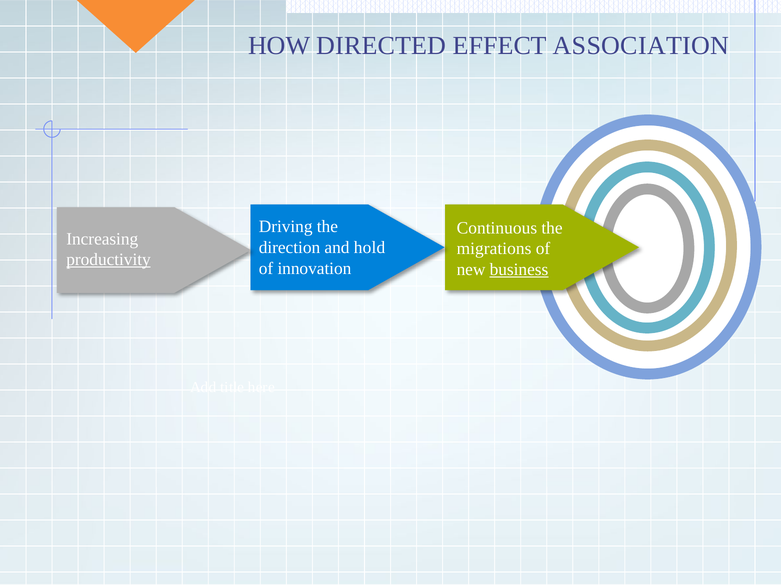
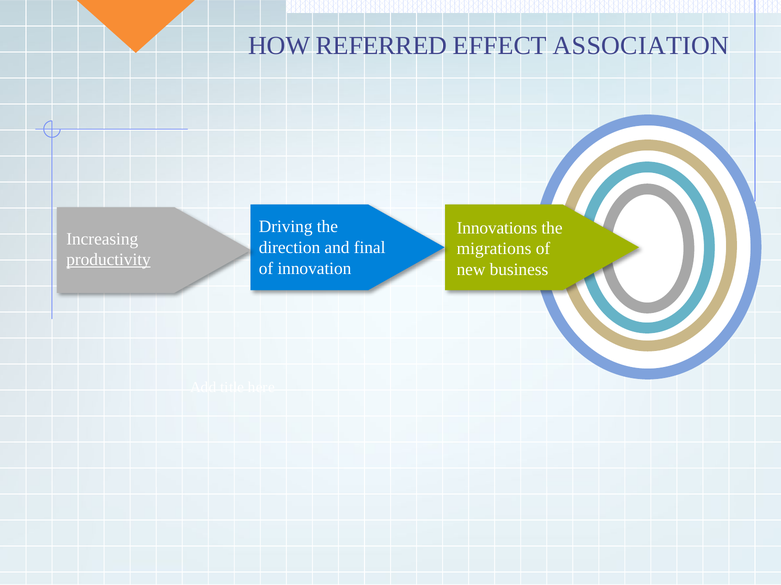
DIRECTED: DIRECTED -> REFERRED
Continuous: Continuous -> Innovations
hold: hold -> final
business underline: present -> none
